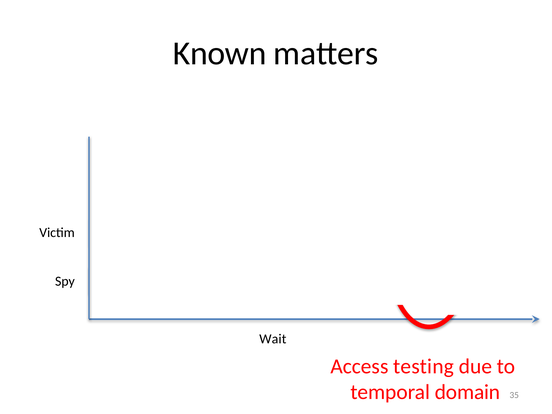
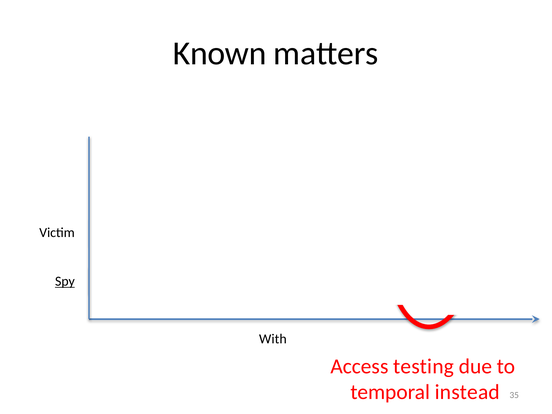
Spy underline: none -> present
Wait at (273, 339): Wait -> With
domain: domain -> instead
